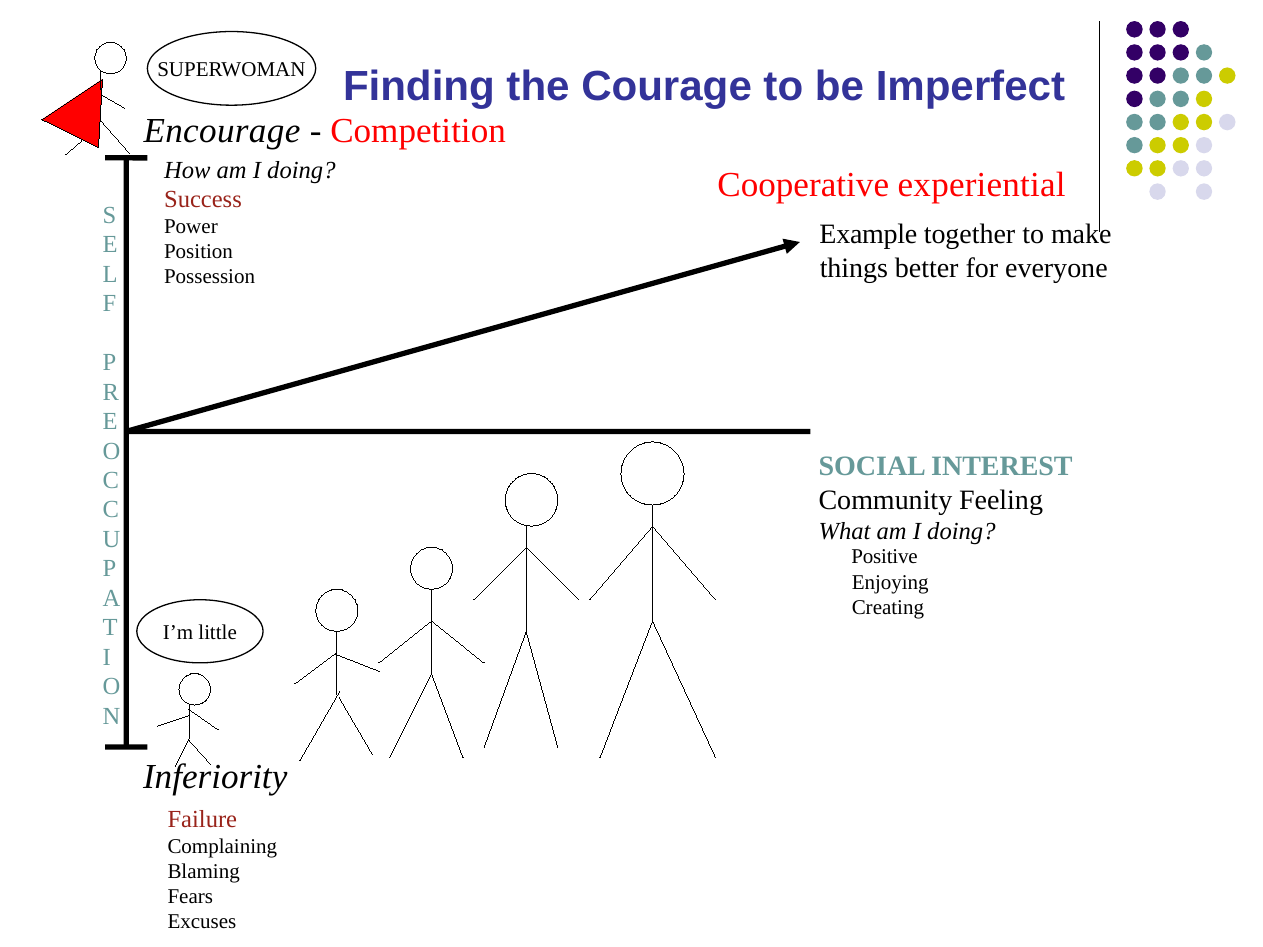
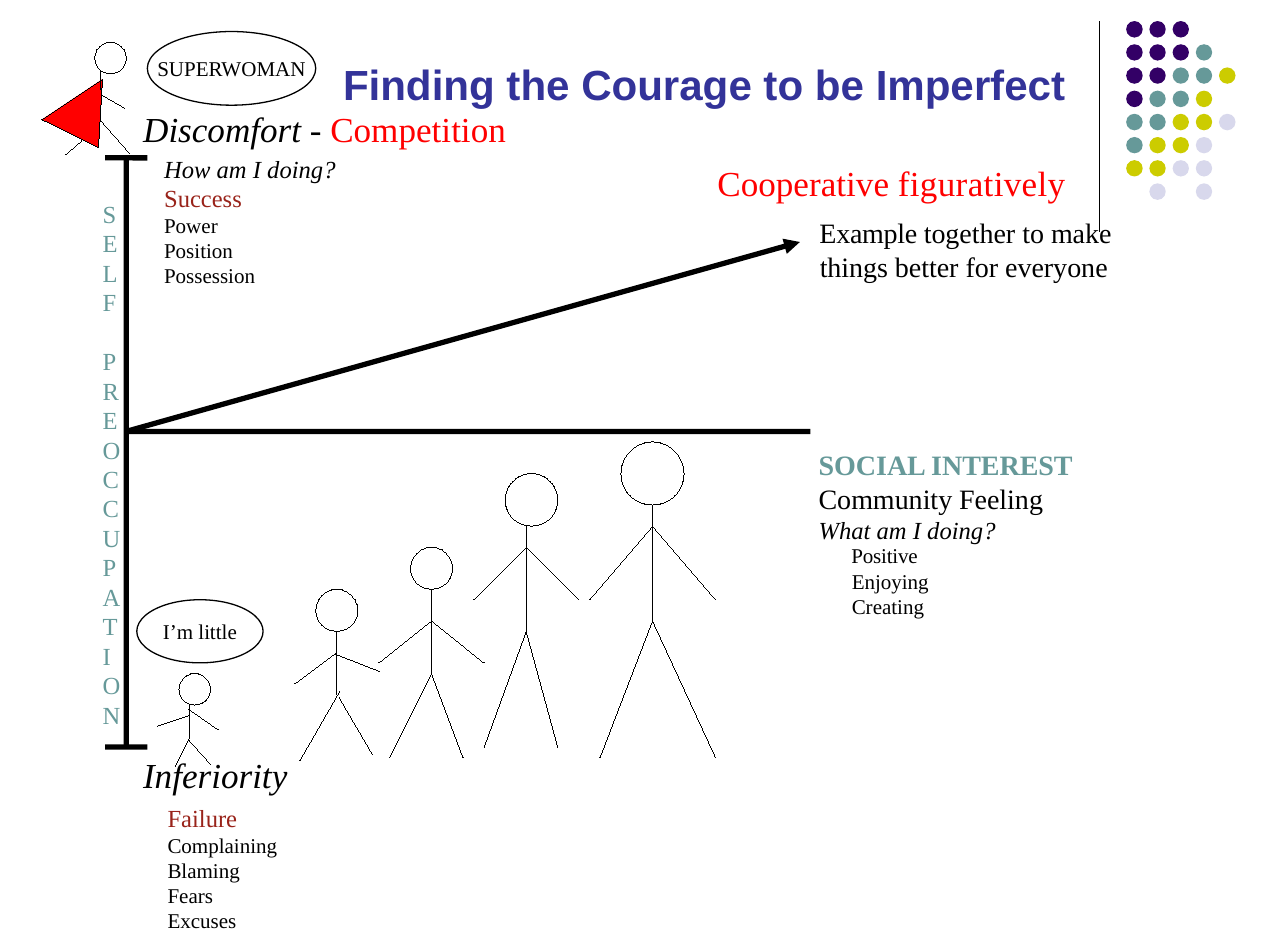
Encourage: Encourage -> Discomfort
experiential: experiential -> figuratively
